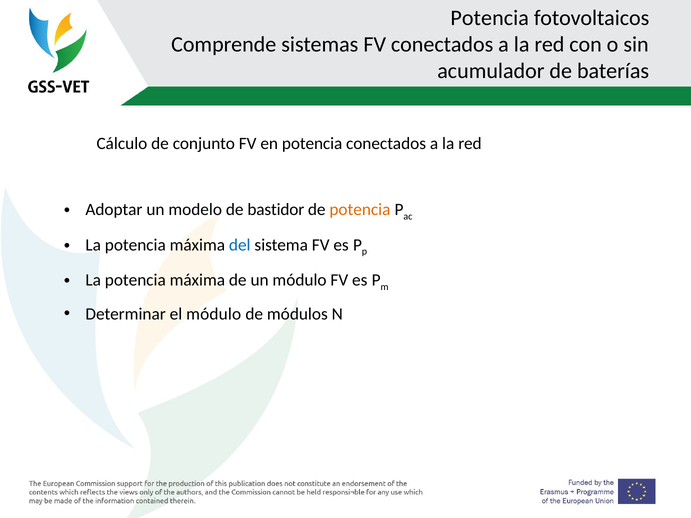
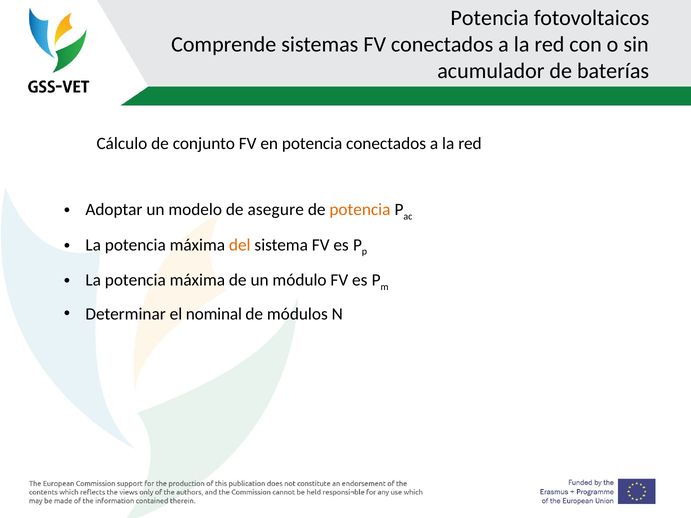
bastidor: bastidor -> asegure
del colour: blue -> orange
el módulo: módulo -> nominal
